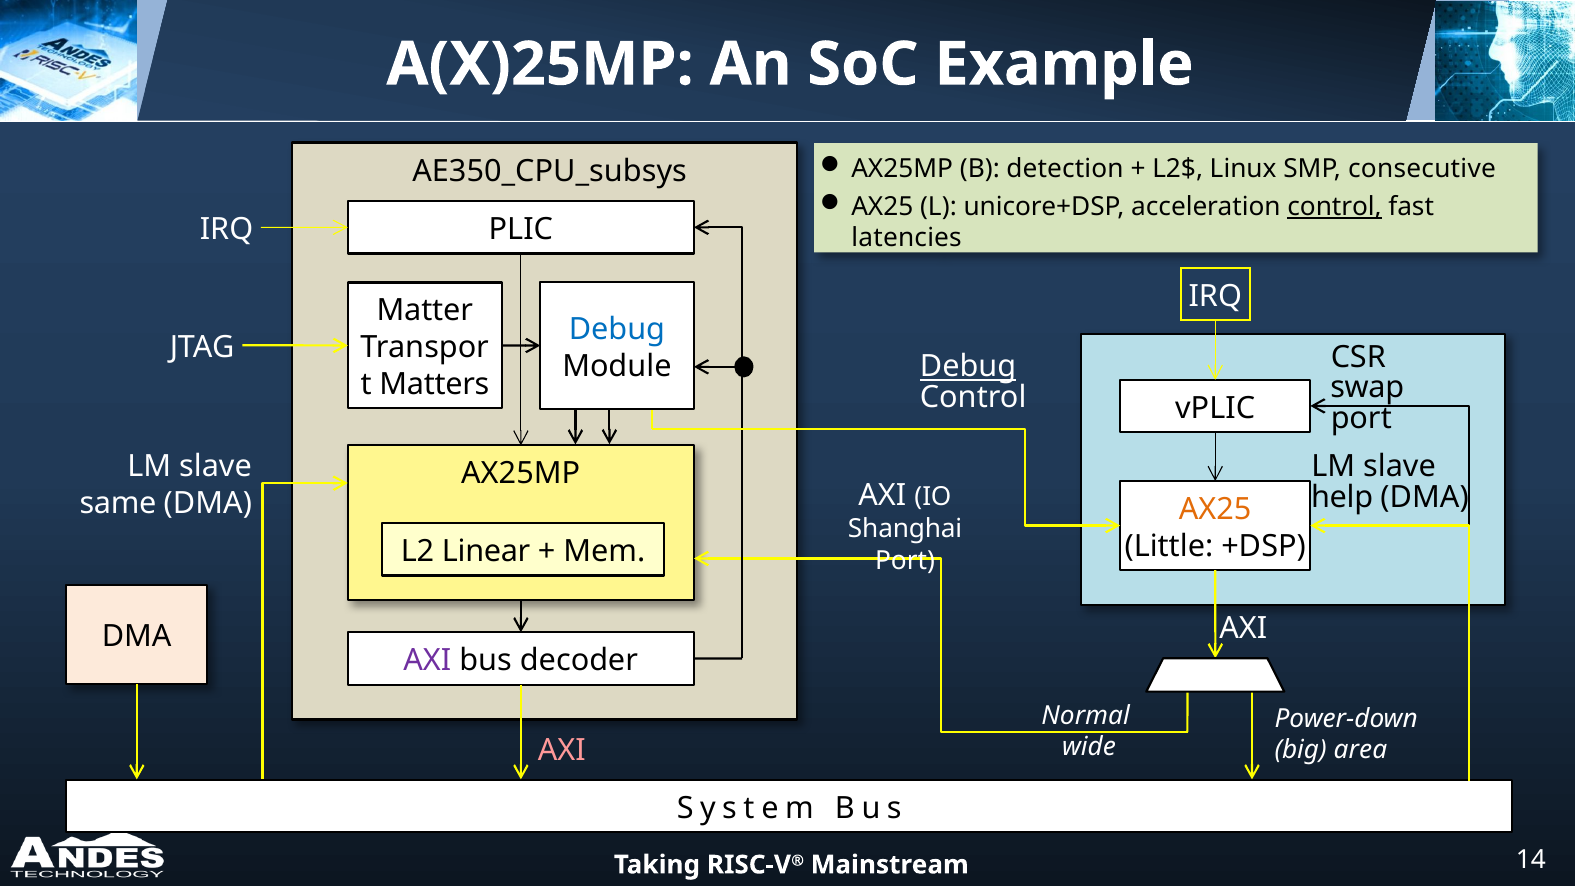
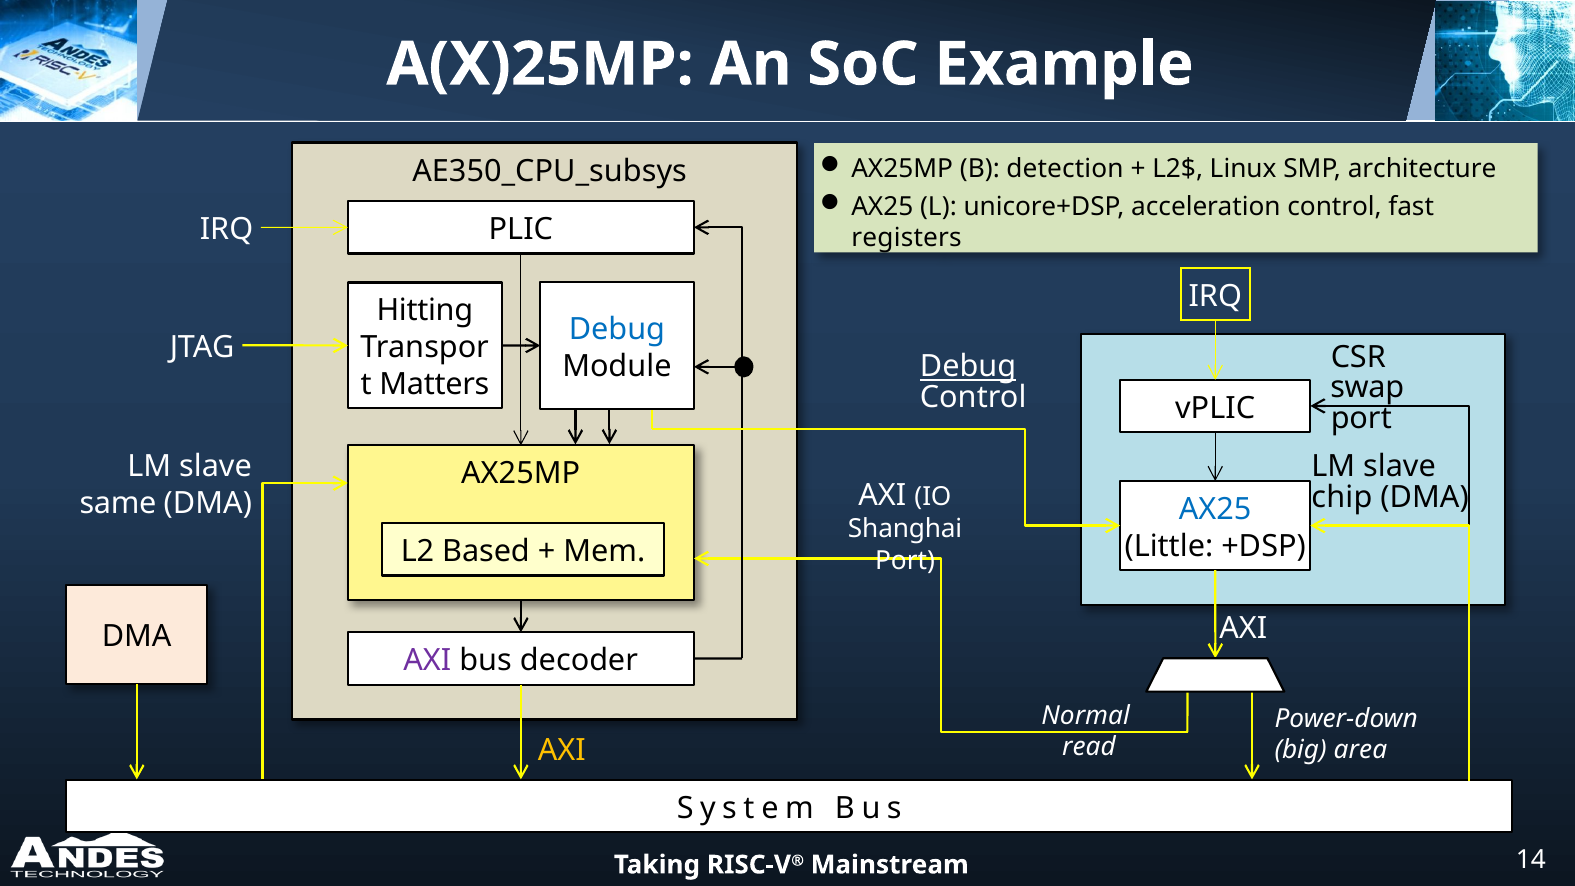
consecutive: consecutive -> architecture
control at (1335, 207) underline: present -> none
latencies: latencies -> registers
Matter: Matter -> Hitting
help: help -> chip
AX25 at (1215, 509) colour: orange -> blue
Linear: Linear -> Based
wide: wide -> read
AXI at (562, 750) colour: pink -> yellow
